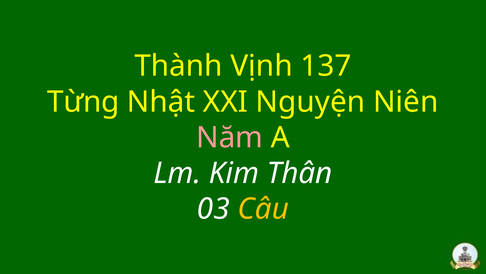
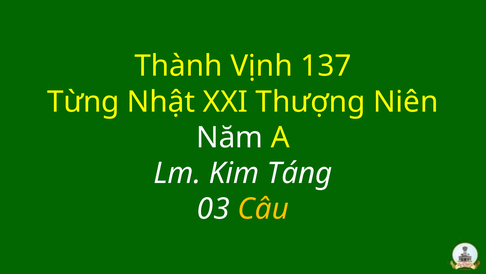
Nguyện: Nguyện -> Thượng
Năm colour: pink -> white
Thân: Thân -> Táng
